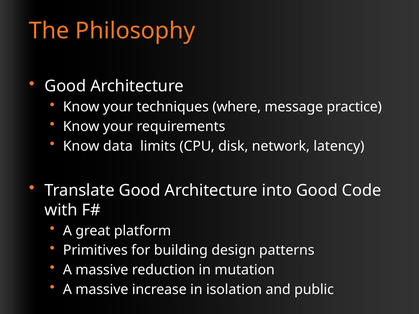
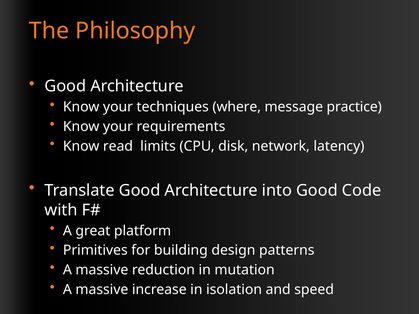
data: data -> read
public: public -> speed
